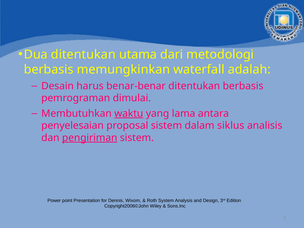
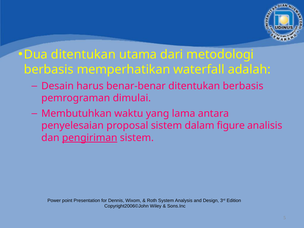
memungkinkan: memungkinkan -> memperhatikan
waktu underline: present -> none
siklus: siklus -> figure
